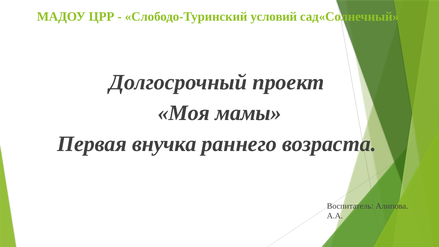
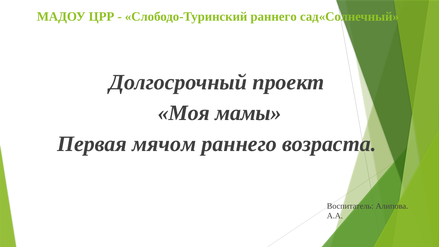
Слободо-Туринский условий: условий -> раннего
внучка: внучка -> мячом
